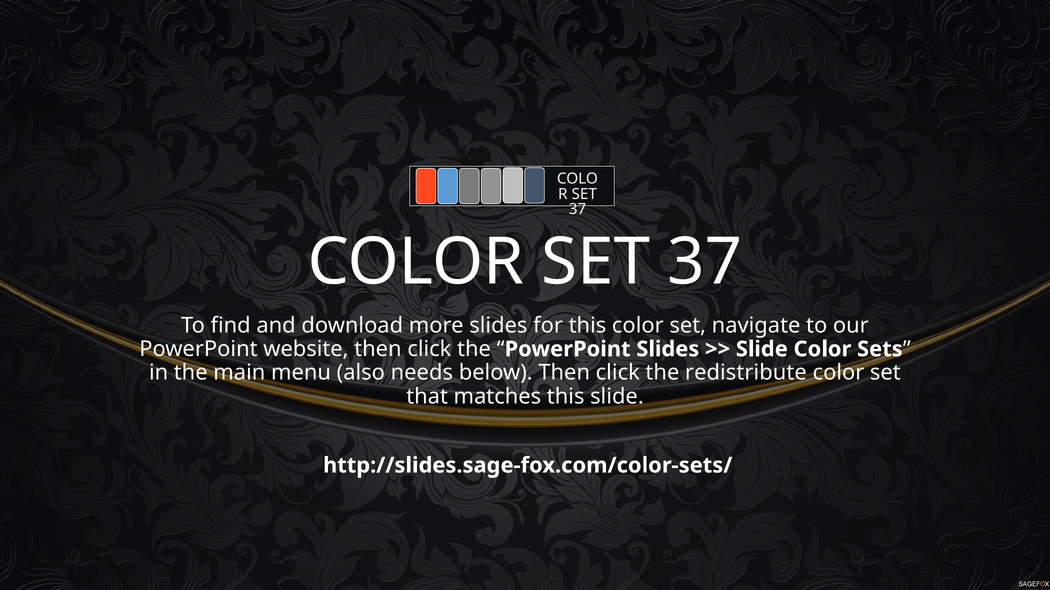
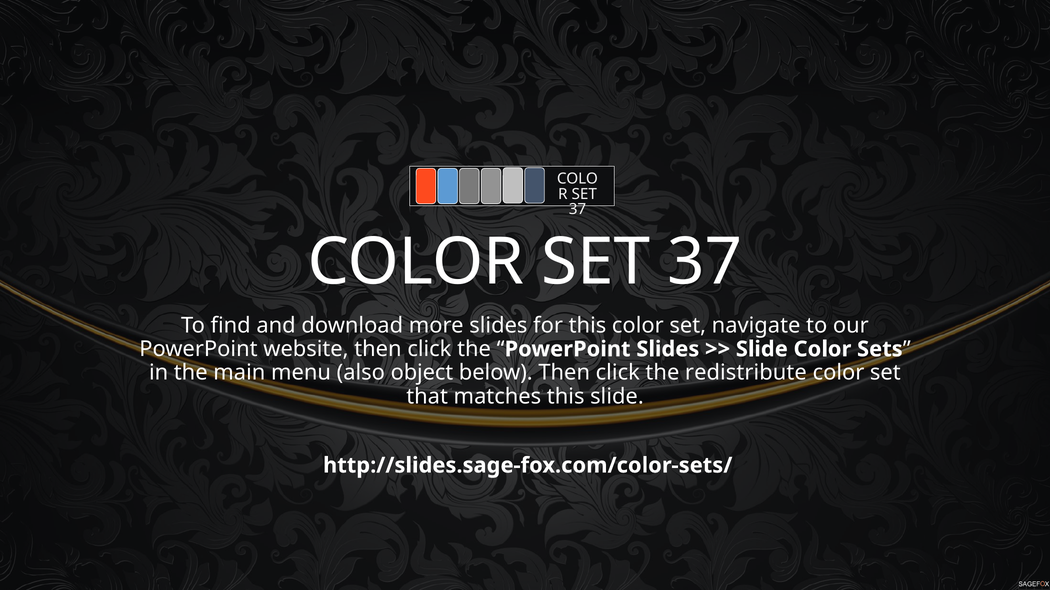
needs: needs -> object
